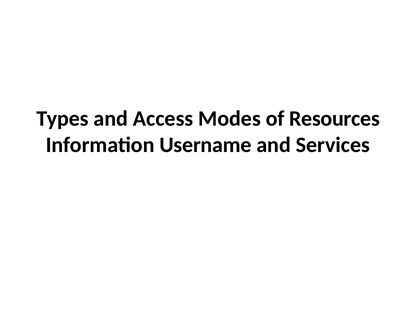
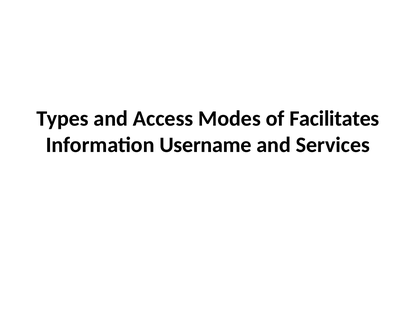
Resources: Resources -> Facilitates
